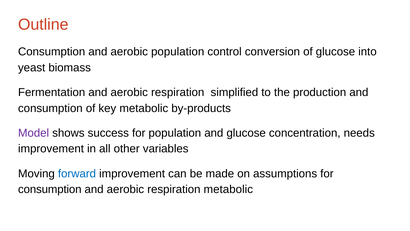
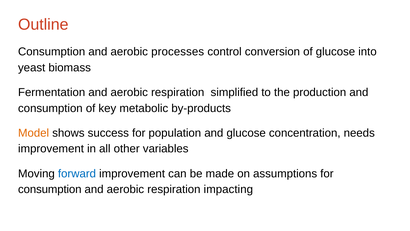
aerobic population: population -> processes
Model colour: purple -> orange
respiration metabolic: metabolic -> impacting
